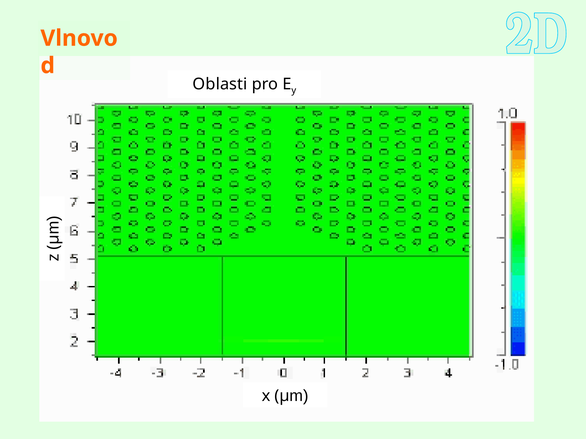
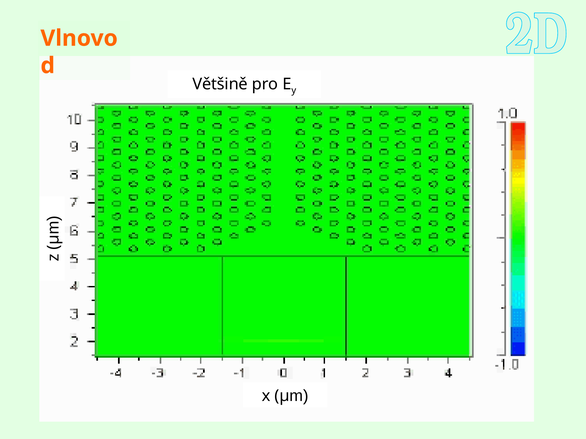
Oblasti: Oblasti -> Většině
